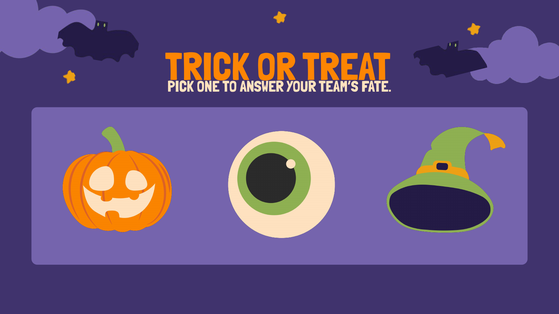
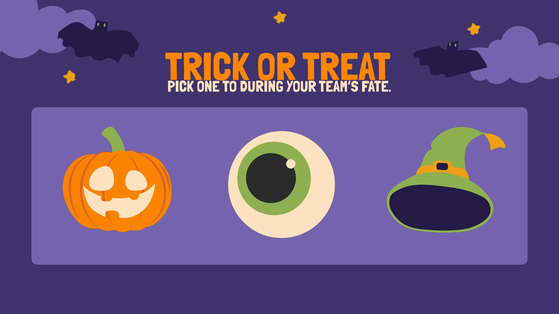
ANSWER: ANSWER -> DURING
